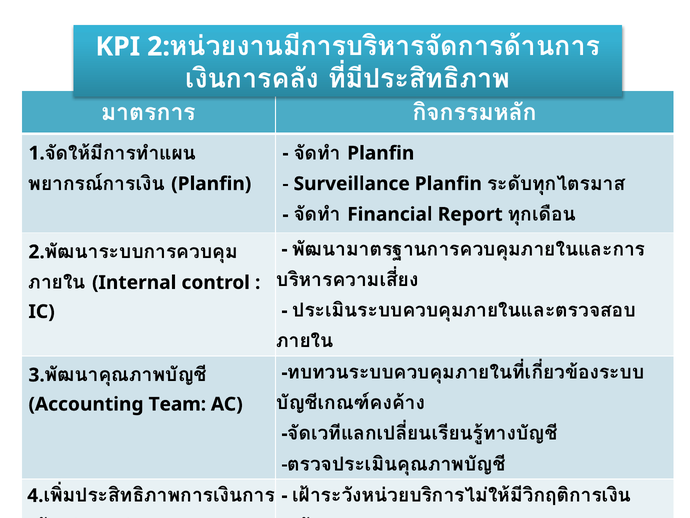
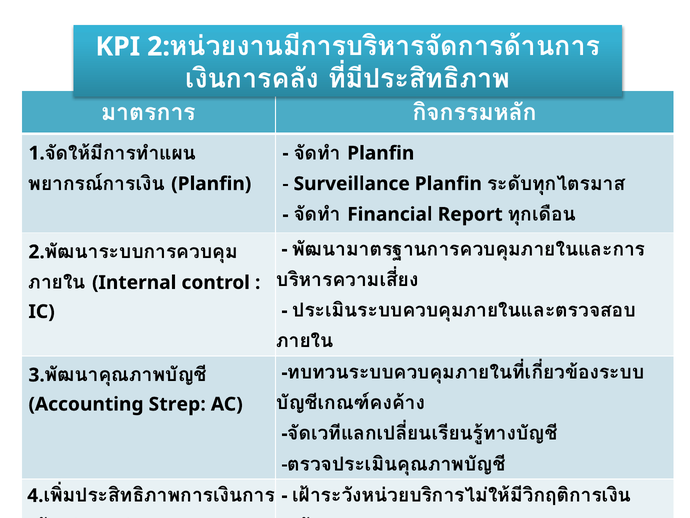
Team: Team -> Strep
